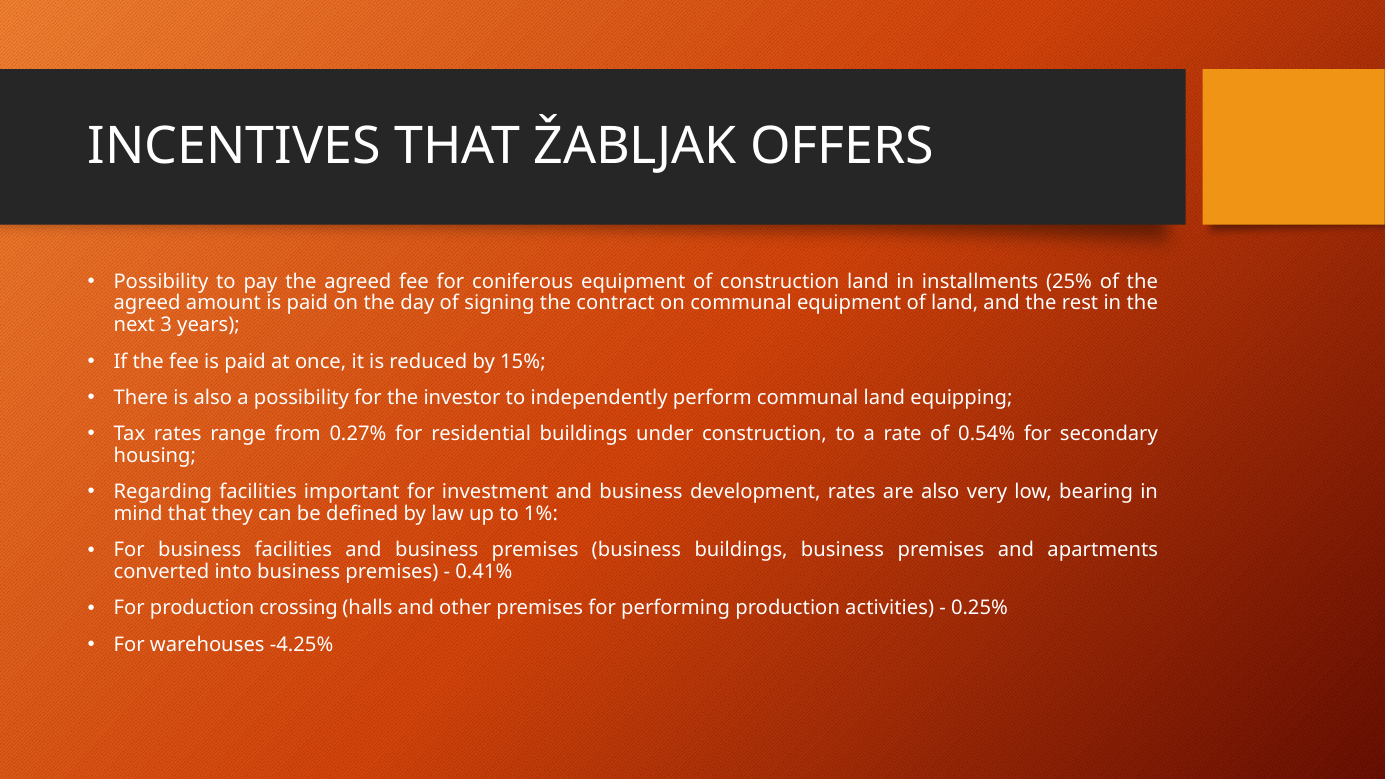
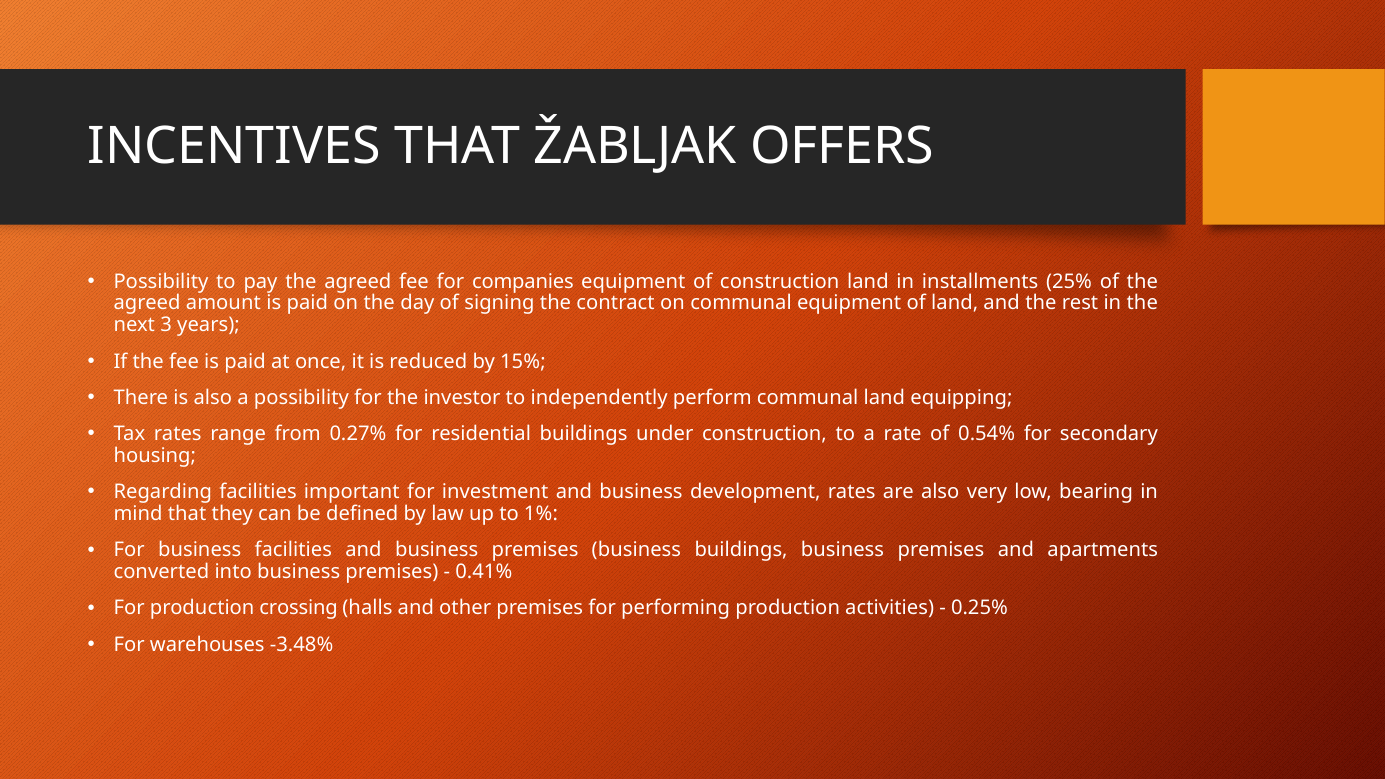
coniferous: coniferous -> companies
-4.25%: -4.25% -> -3.48%
